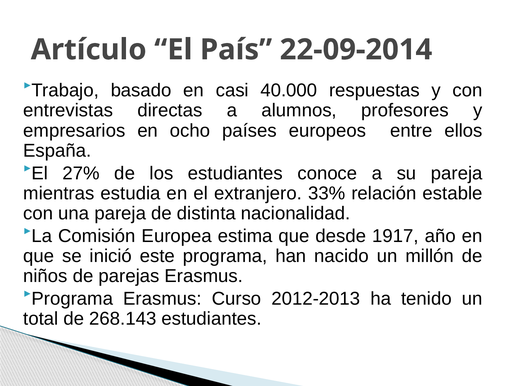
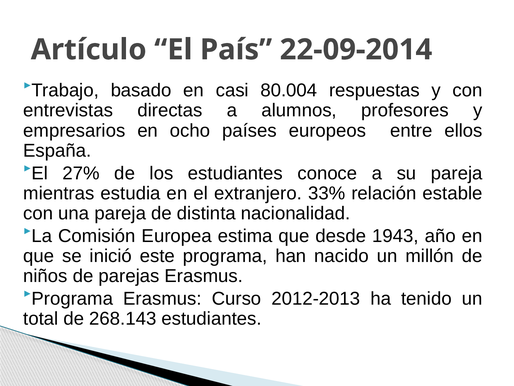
40.000: 40.000 -> 80.004
1917: 1917 -> 1943
